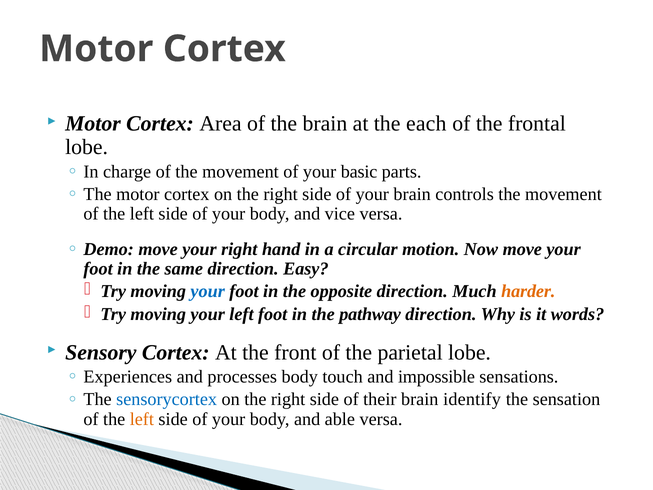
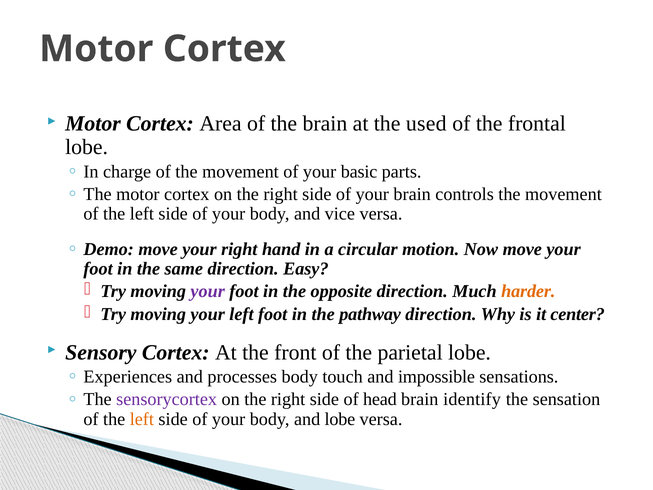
each: each -> used
your at (208, 291) colour: blue -> purple
words: words -> center
sensorycortex colour: blue -> purple
their: their -> head
and able: able -> lobe
